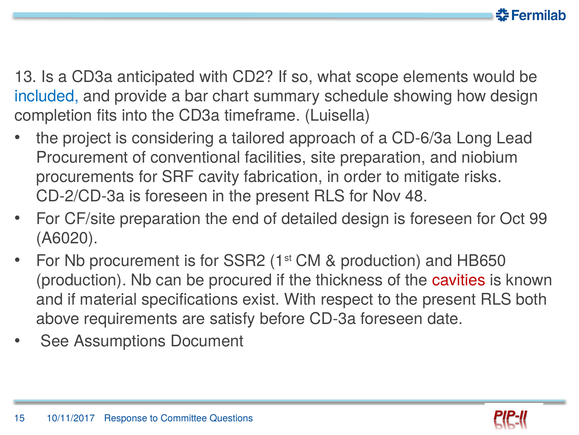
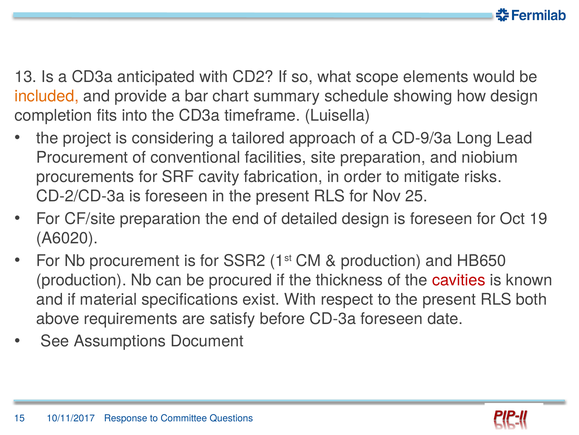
included colour: blue -> orange
CD-6/3a: CD-6/3a -> CD-9/3a
48: 48 -> 25
99: 99 -> 19
